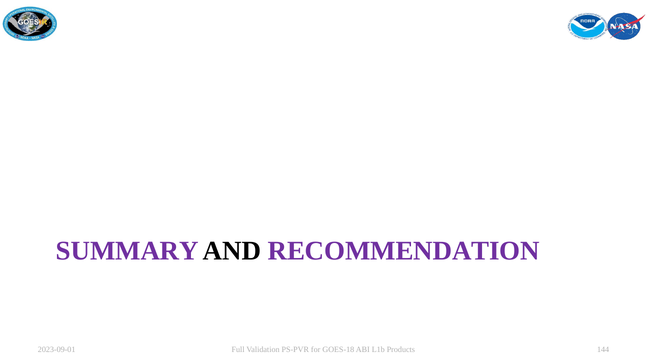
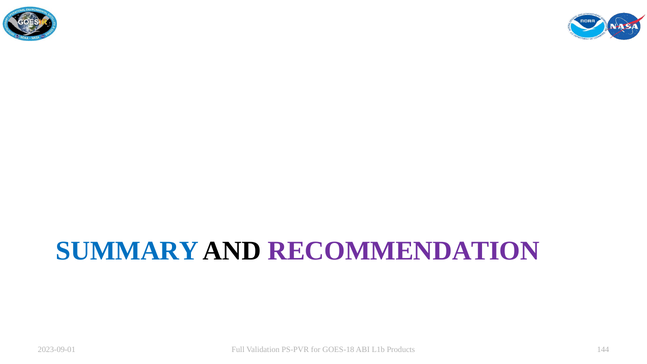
SUMMARY colour: purple -> blue
